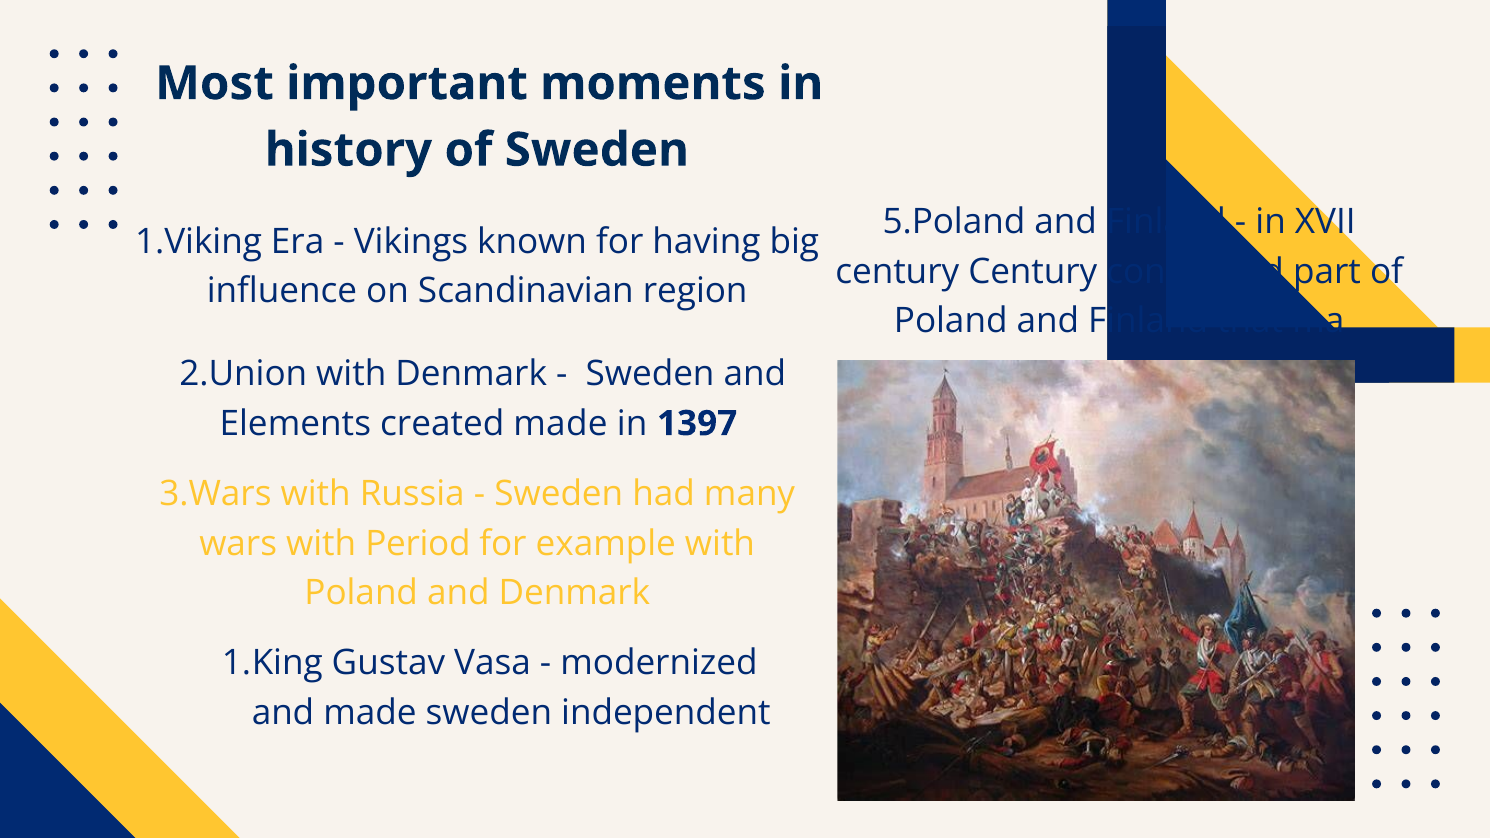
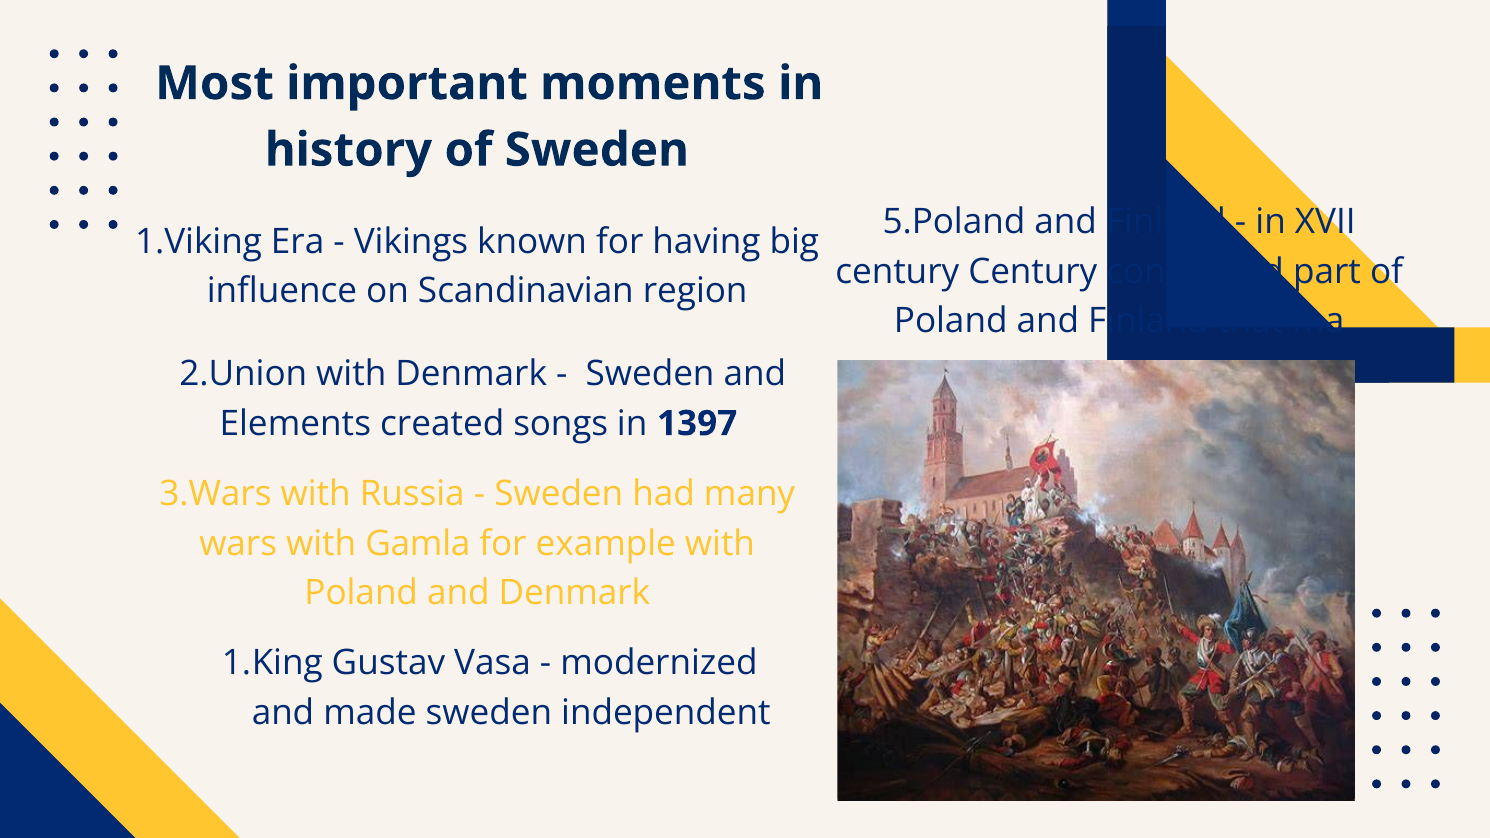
created made: made -> songs
Period: Period -> Gamla
